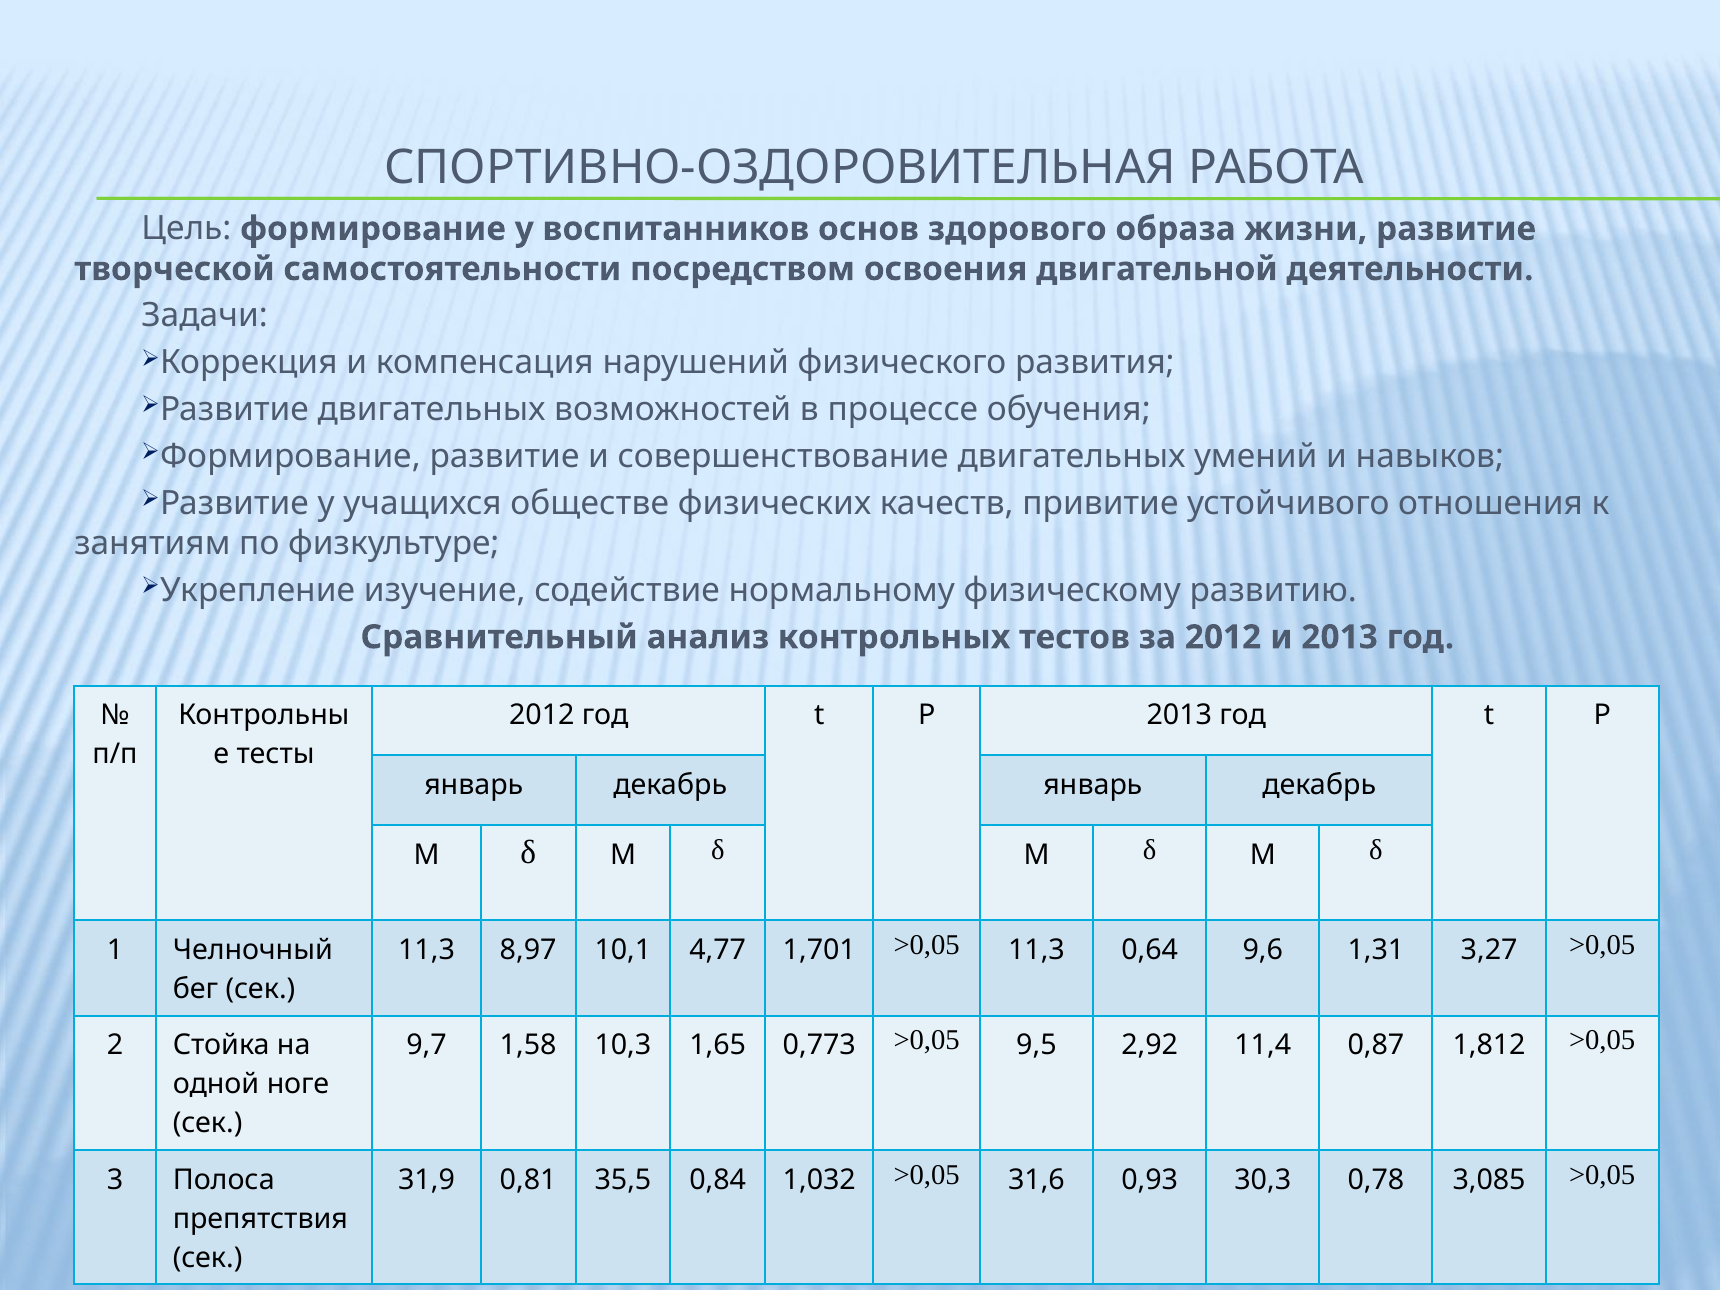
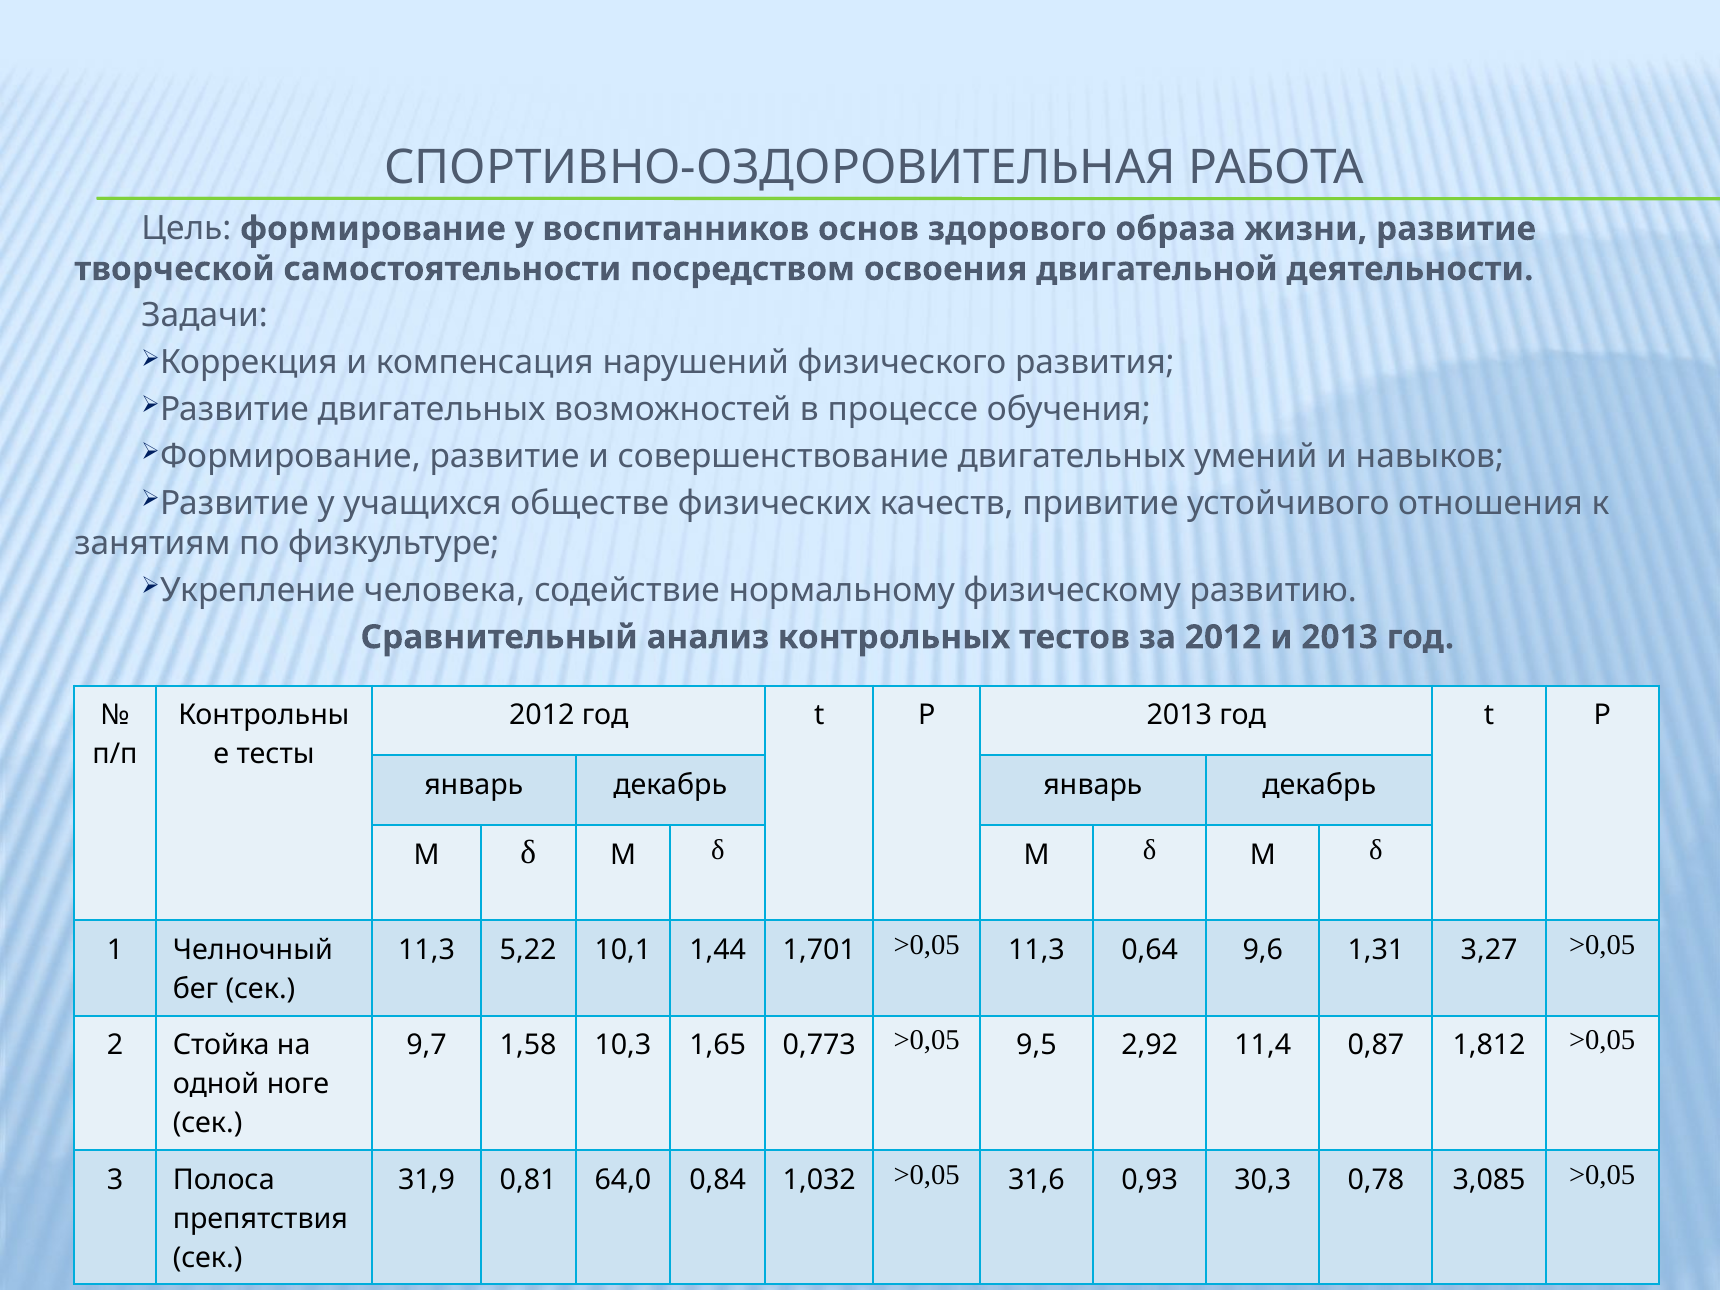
изучение: изучение -> человека
8,97: 8,97 -> 5,22
4,77: 4,77 -> 1,44
35,5: 35,5 -> 64,0
